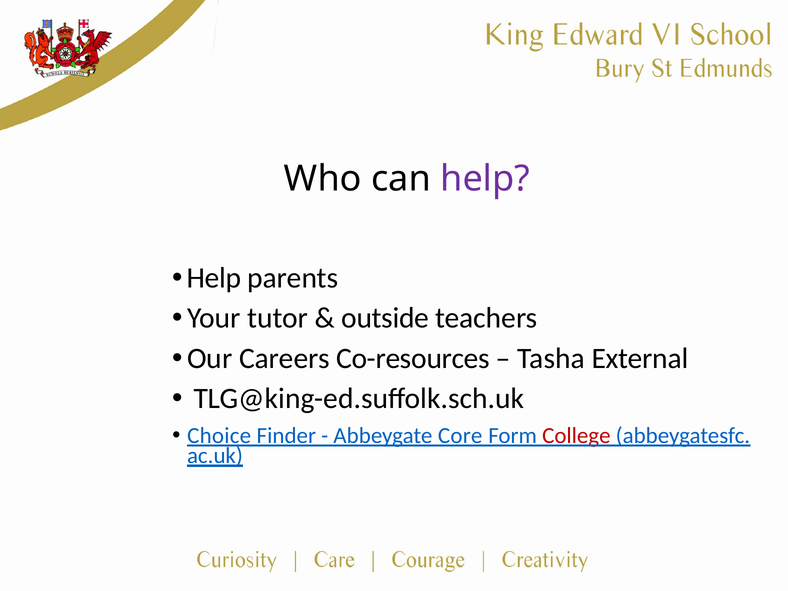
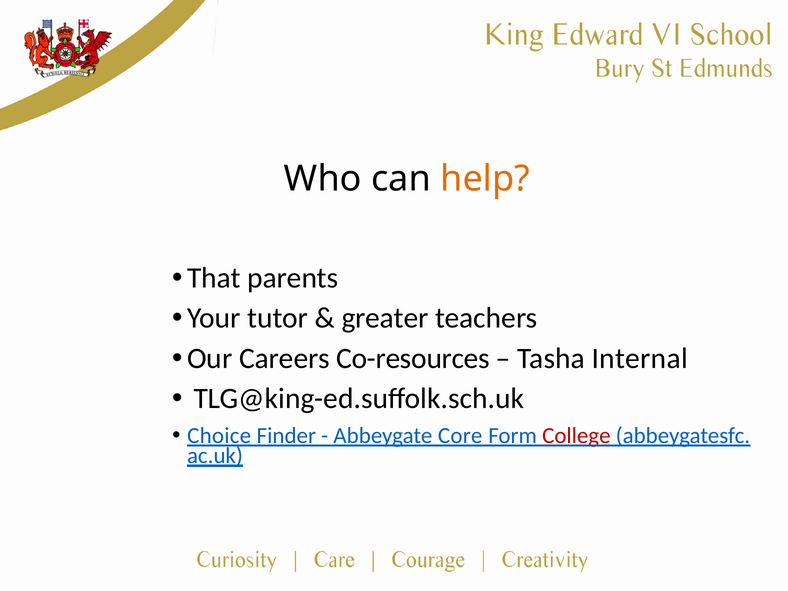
help at (485, 179) colour: purple -> orange
Help at (214, 278): Help -> That
outside: outside -> greater
External: External -> Internal
